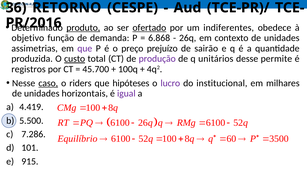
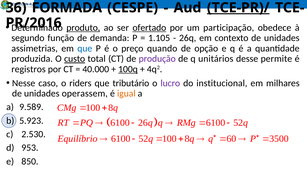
RETORNO: RETORNO -> FORMADA
TCE-PR)/ underline: none -> present
indiferentes: indiferentes -> participação
objetivo: objetivo -> segundo
6.868: 6.868 -> 1.105
que at (85, 48) colour: purple -> blue
prejuízo: prejuízo -> quando
sairão: sairão -> opção
45.700: 45.700 -> 40.000
100q underline: none -> present
caso underline: present -> none
hipóteses: hipóteses -> tributário
horizontais: horizontais -> operassem
igual colour: purple -> orange
4.419: 4.419 -> 9.589
5.500: 5.500 -> 5.923
7.286: 7.286 -> 2.530
101: 101 -> 953
915: 915 -> 850
